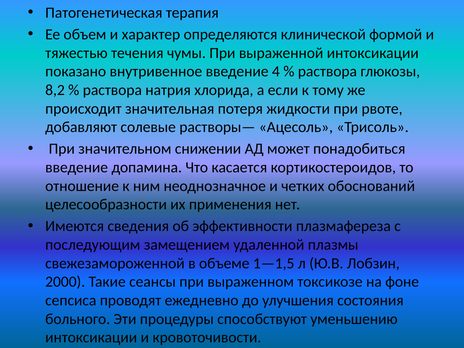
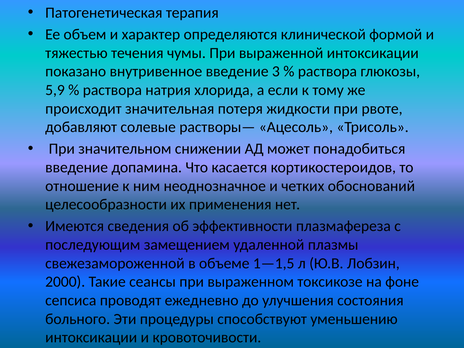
4: 4 -> 3
8,2: 8,2 -> 5,9
